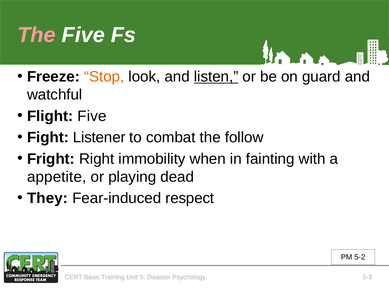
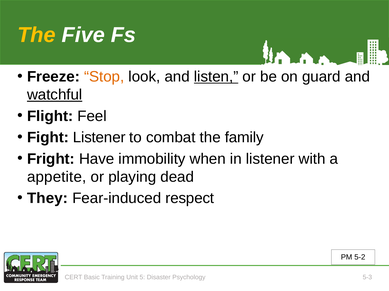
The at (36, 35) colour: pink -> yellow
watchful underline: none -> present
Flight Five: Five -> Feel
follow: follow -> family
Right: Right -> Have
in fainting: fainting -> listener
